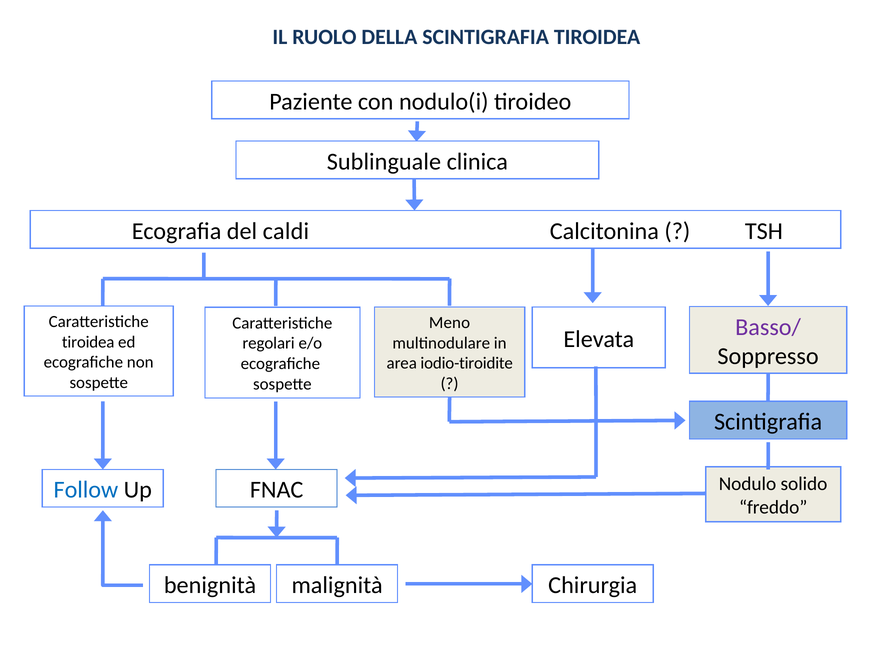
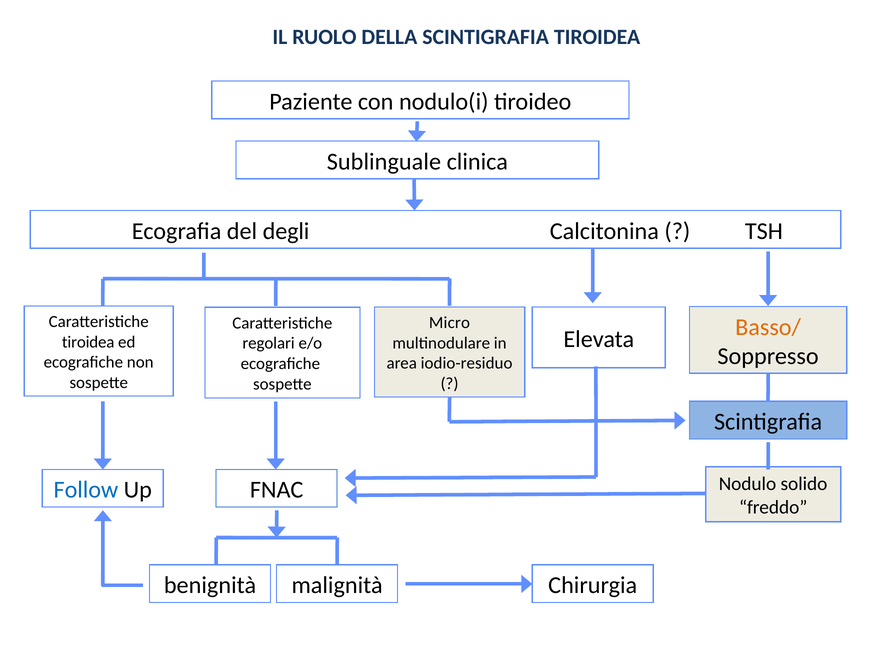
caldi: caldi -> degli
Meno: Meno -> Micro
Basso/ colour: purple -> orange
iodio-tiroidite: iodio-tiroidite -> iodio-residuo
